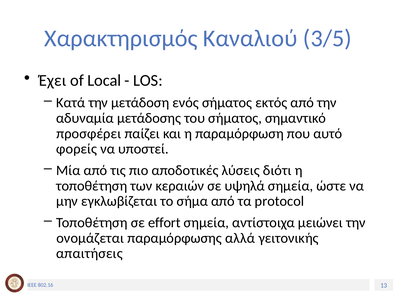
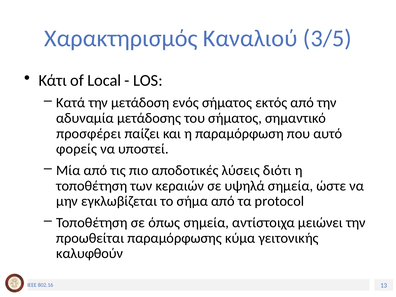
Έχει: Έχει -> Κάτι
effort: effort -> όπως
ονομάζεται: ονομάζεται -> προωθείται
αλλά: αλλά -> κύμα
απαιτήσεις: απαιτήσεις -> καλυφθούν
